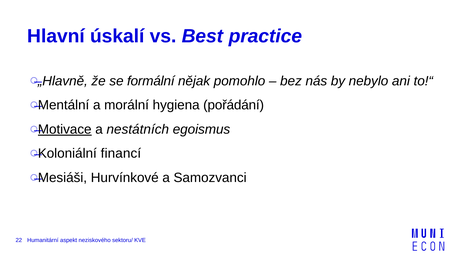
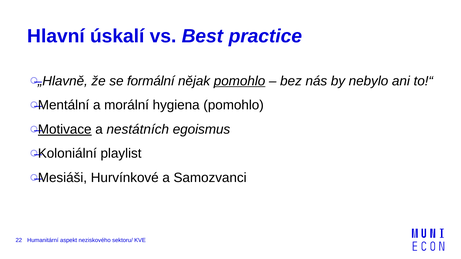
pomohlo at (240, 81) underline: none -> present
hygiena pořádání: pořádání -> pomohlo
financí: financí -> playlist
